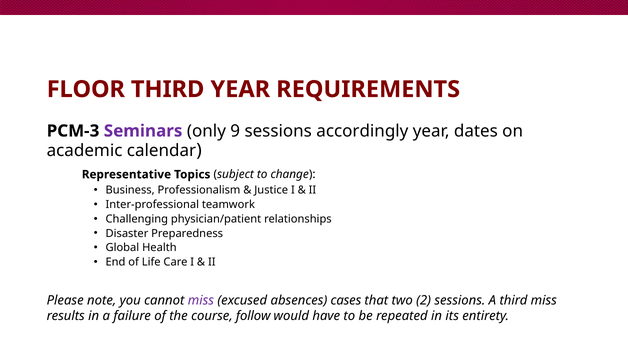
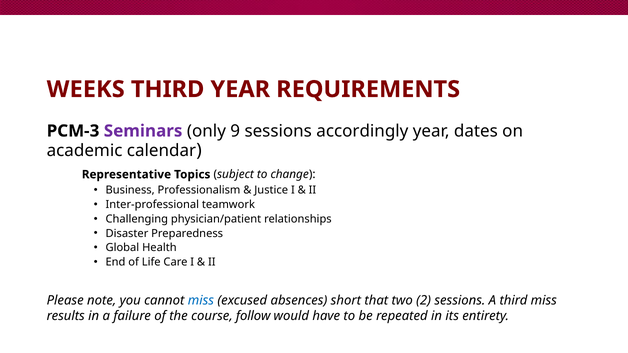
FLOOR: FLOOR -> WEEKS
miss at (201, 300) colour: purple -> blue
cases: cases -> short
